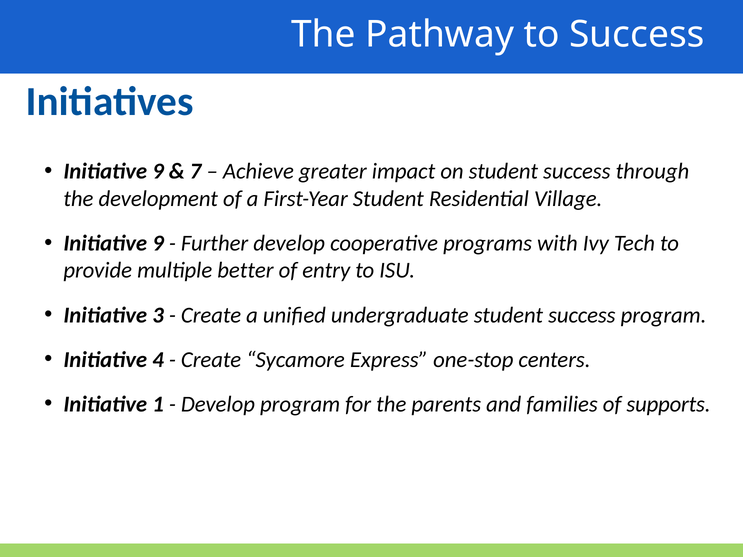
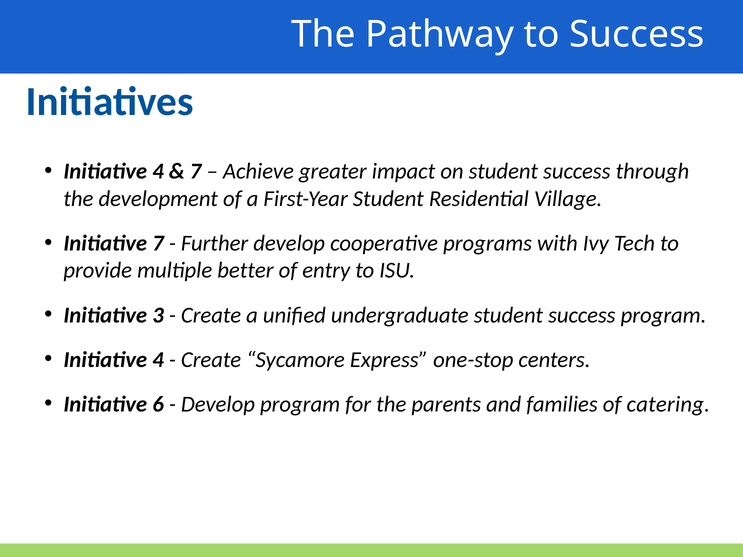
9 at (158, 172): 9 -> 4
9 at (158, 243): 9 -> 7
1: 1 -> 6
supports: supports -> catering
